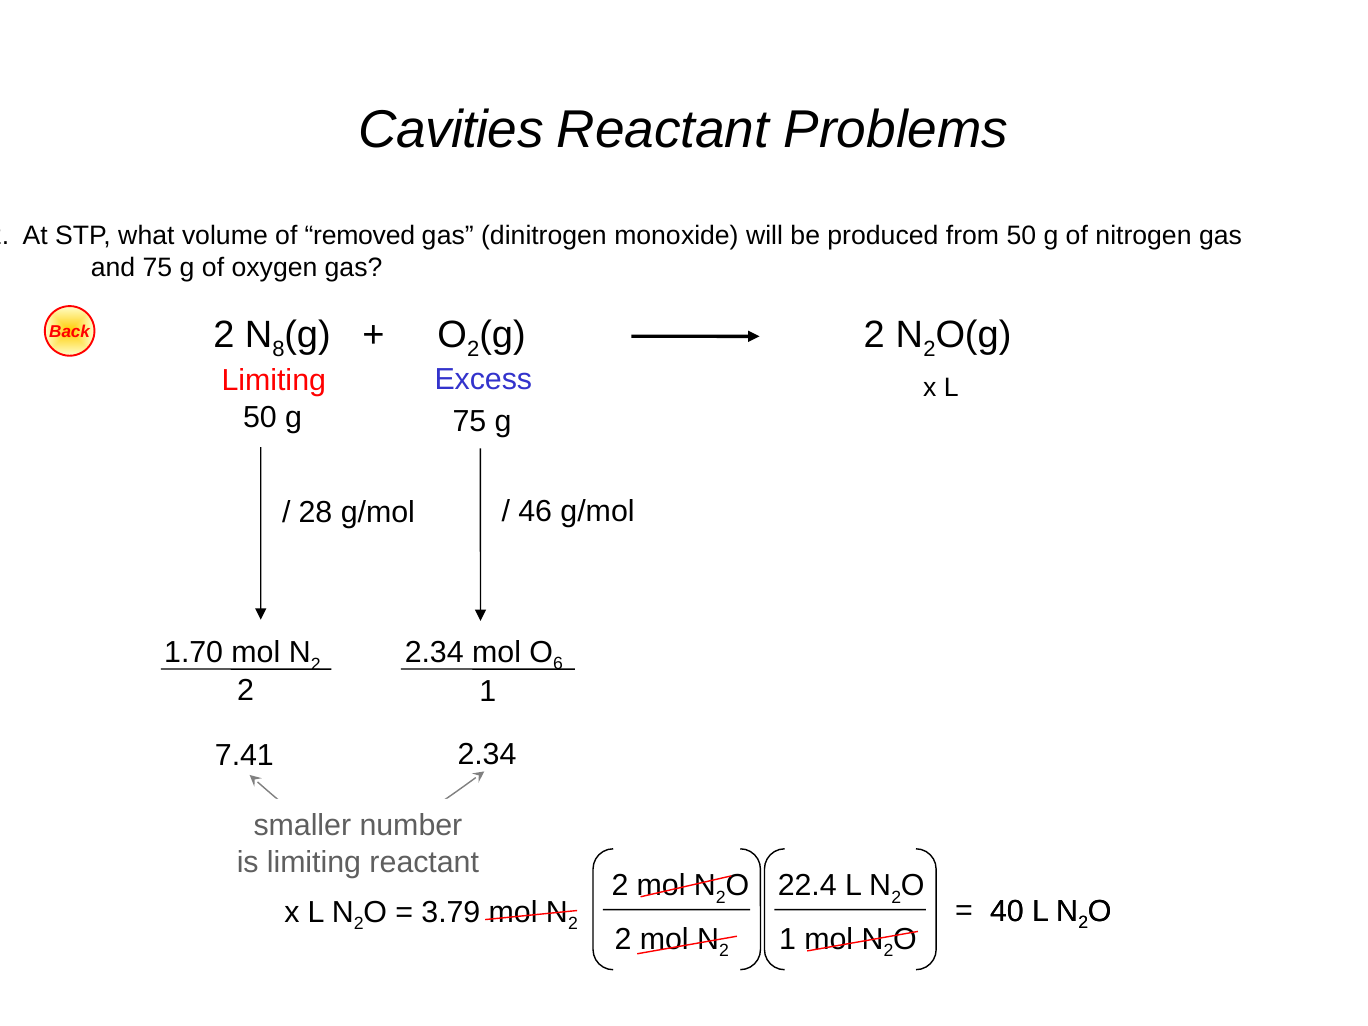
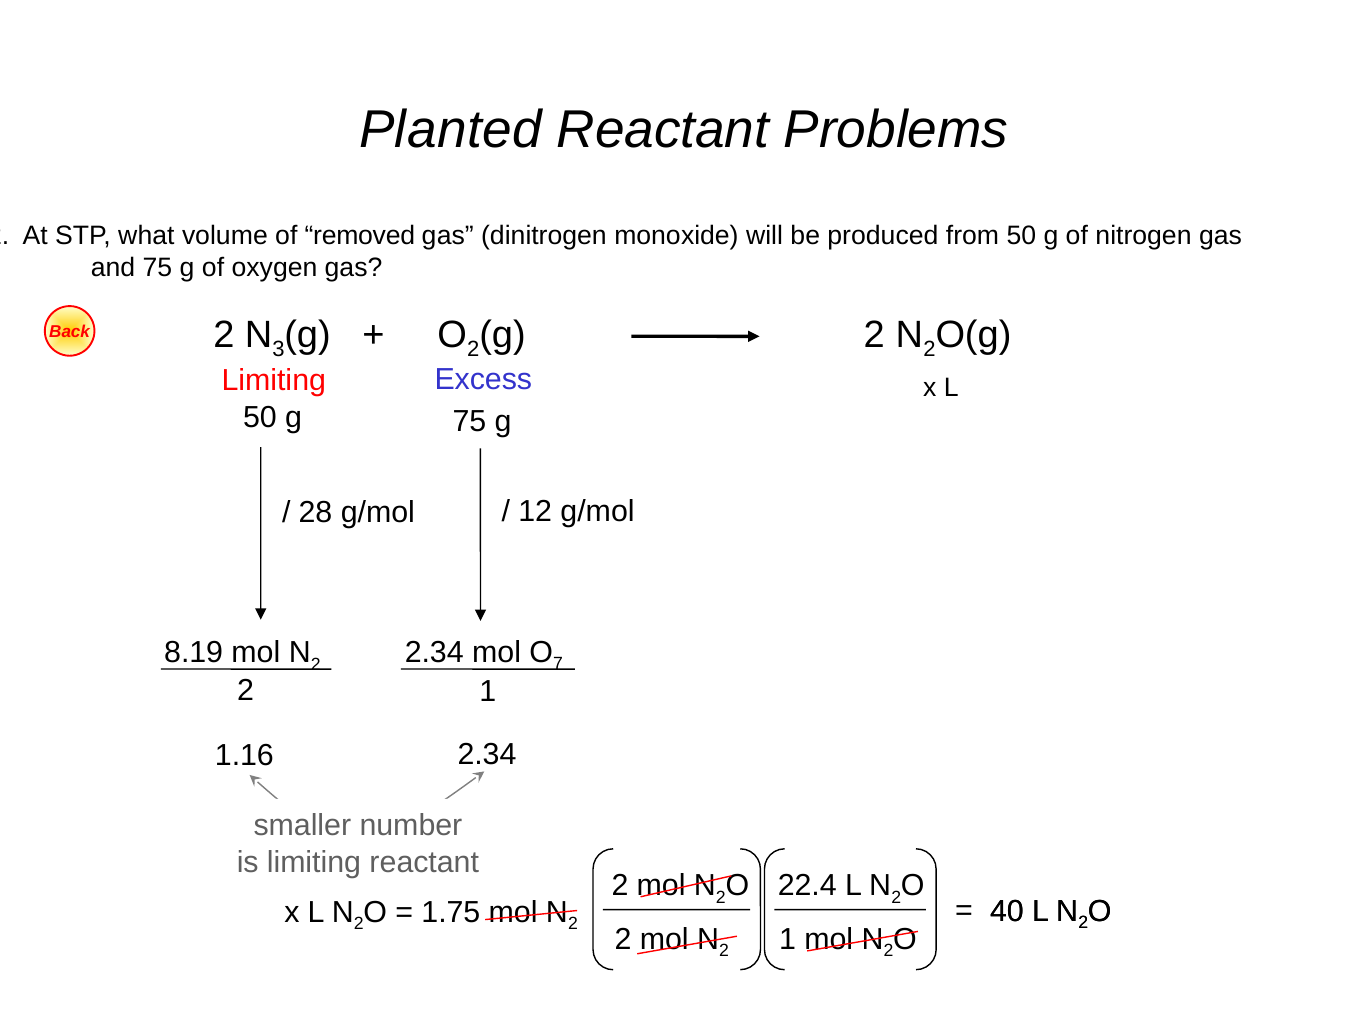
Cavities: Cavities -> Planted
8: 8 -> 3
46: 46 -> 12
1.70: 1.70 -> 8.19
6: 6 -> 7
7.41: 7.41 -> 1.16
3.79: 3.79 -> 1.75
